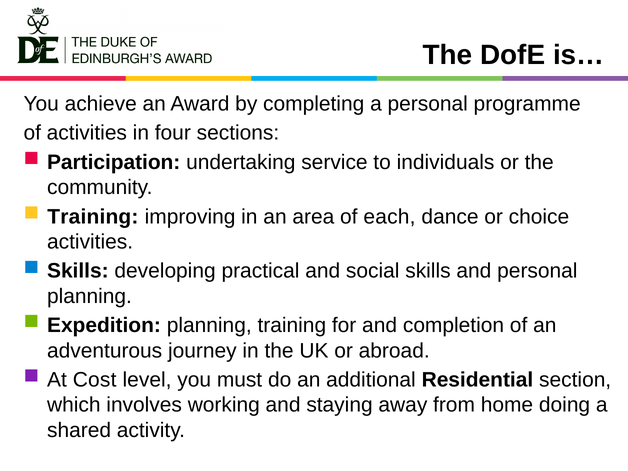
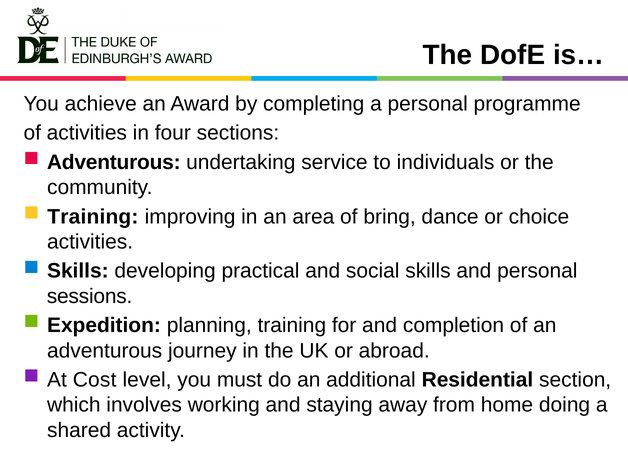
Participation at (114, 162): Participation -> Adventurous
each: each -> bring
planning at (89, 296): planning -> sessions
